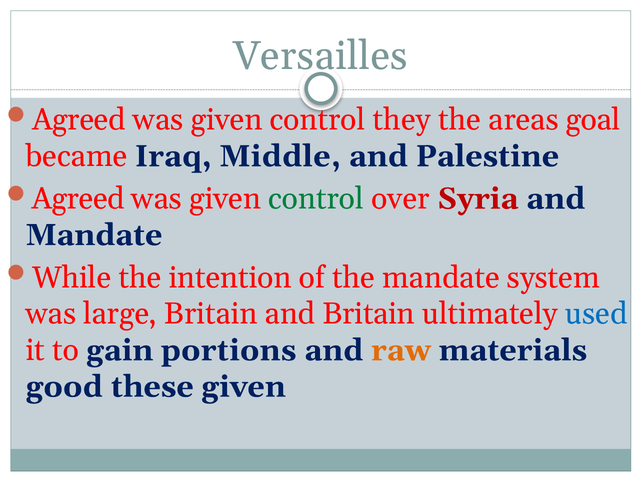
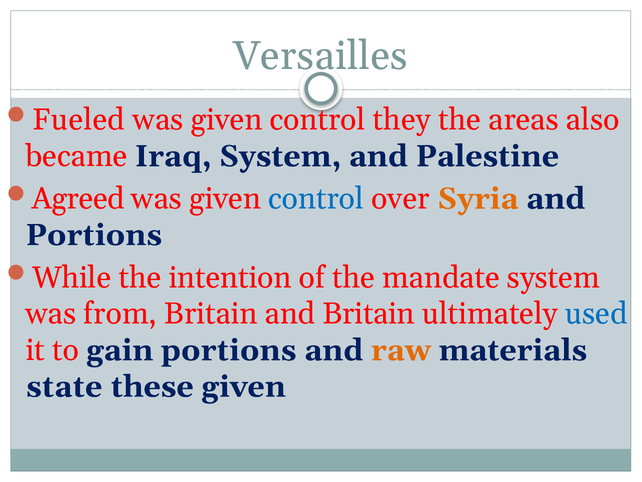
Agreed at (79, 120): Agreed -> Fueled
goal: goal -> also
Iraq Middle: Middle -> System
control at (316, 198) colour: green -> blue
Syria colour: red -> orange
Mandate at (94, 235): Mandate -> Portions
large: large -> from
good: good -> state
